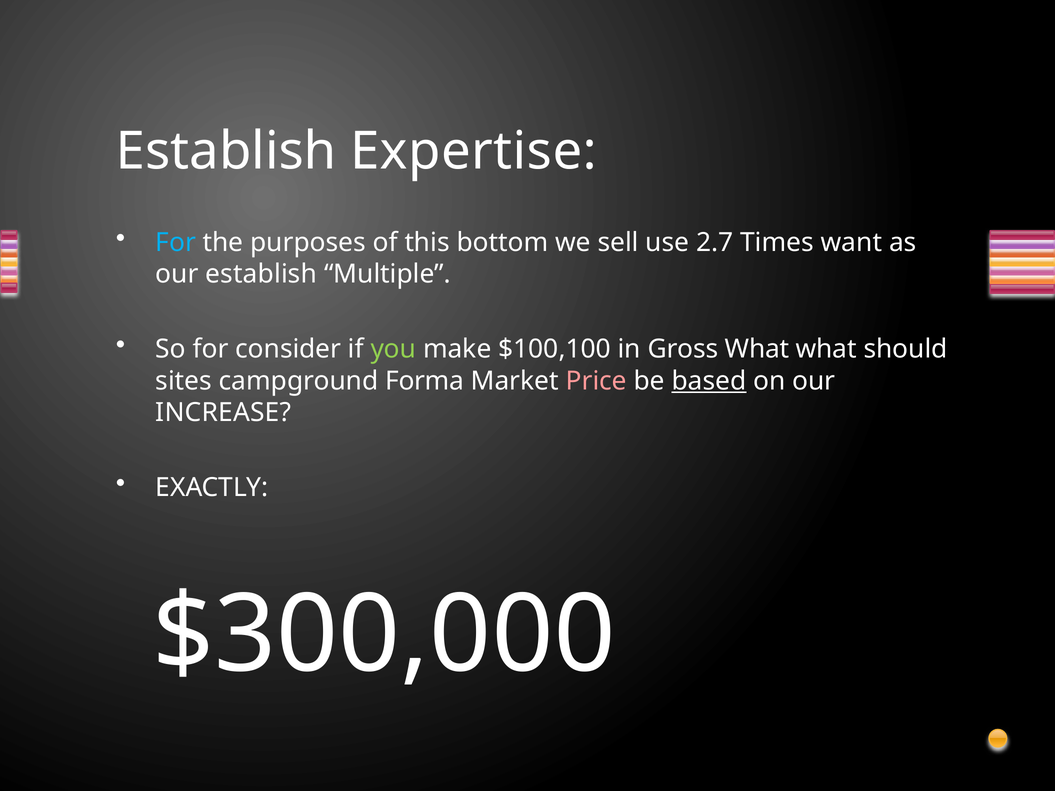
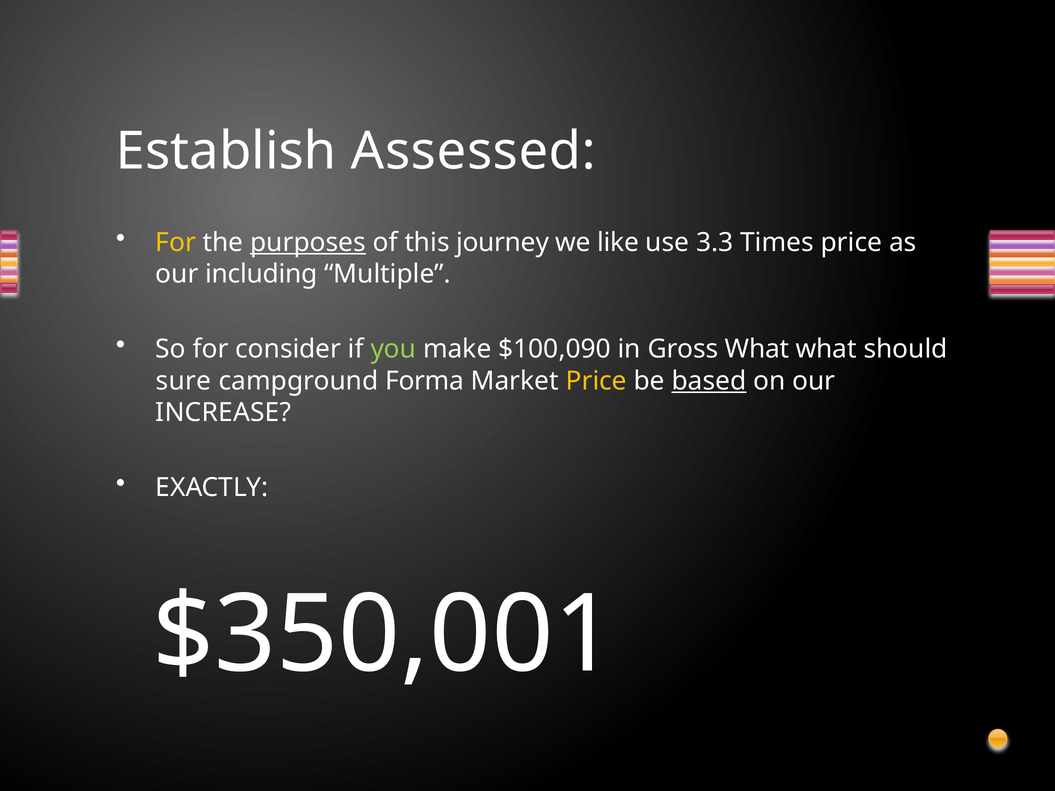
Expertise: Expertise -> Assessed
For at (176, 243) colour: light blue -> yellow
purposes underline: none -> present
bottom: bottom -> journey
sell: sell -> like
2.7: 2.7 -> 3.3
Times want: want -> price
our establish: establish -> including
$100,100: $100,100 -> $100,090
sites: sites -> sure
Price at (596, 381) colour: pink -> yellow
$300,000: $300,000 -> $350,001
